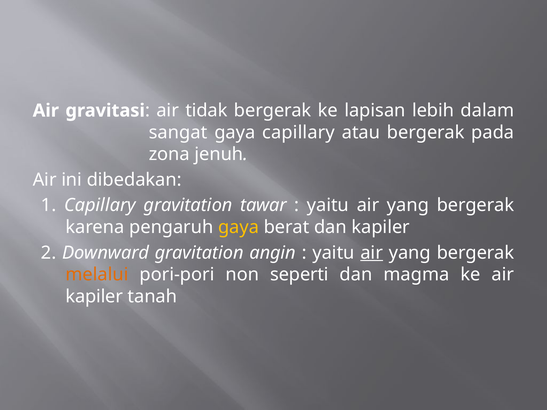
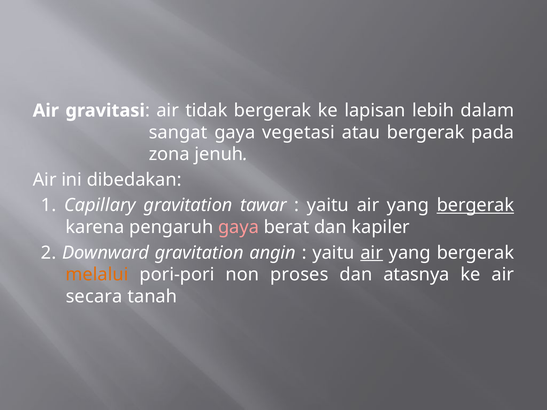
gaya capillary: capillary -> vegetasi
bergerak at (475, 205) underline: none -> present
gaya at (239, 227) colour: yellow -> pink
seperti: seperti -> proses
magma: magma -> atasnya
kapiler at (94, 297): kapiler -> secara
